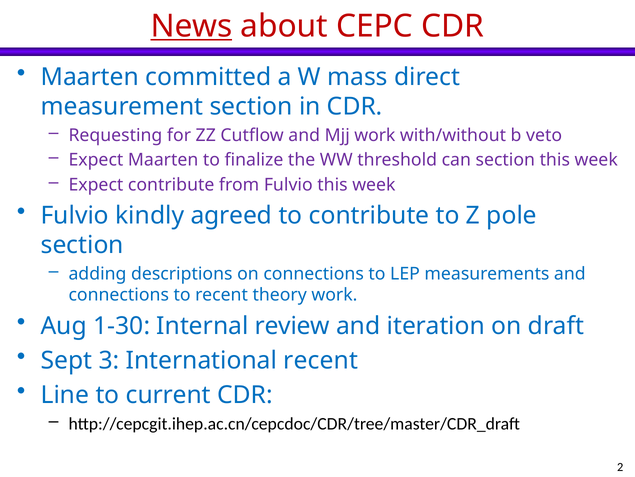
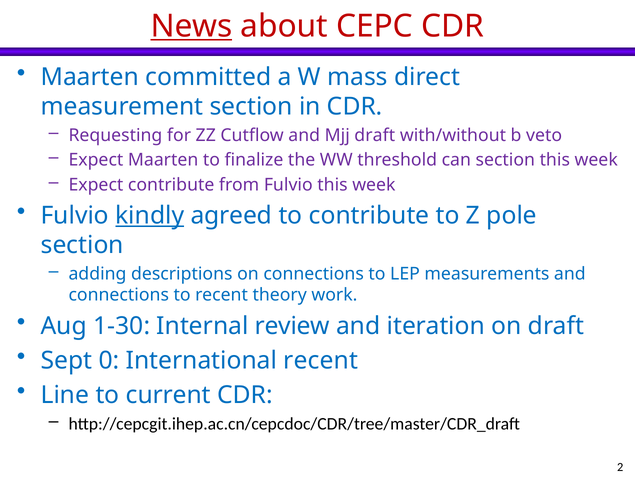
Mjj work: work -> draft
kindly underline: none -> present
3: 3 -> 0
